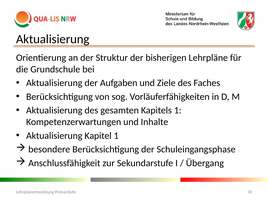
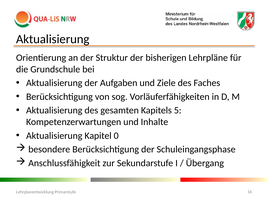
Kapitels 1: 1 -> 5
Kapitel 1: 1 -> 0
